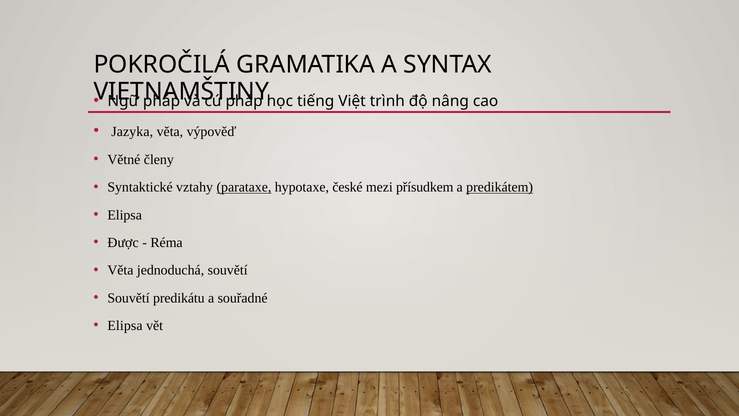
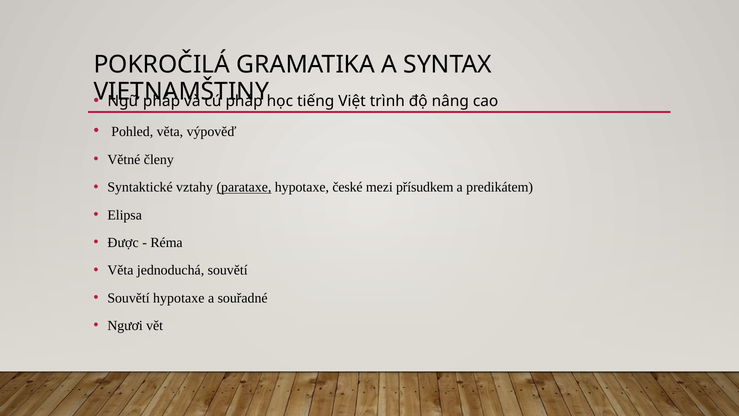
Jazyka: Jazyka -> Pohled
predikátem underline: present -> none
Souvětí predikátu: predikátu -> hypotaxe
Elipsa at (125, 325): Elipsa -> Ngươi
